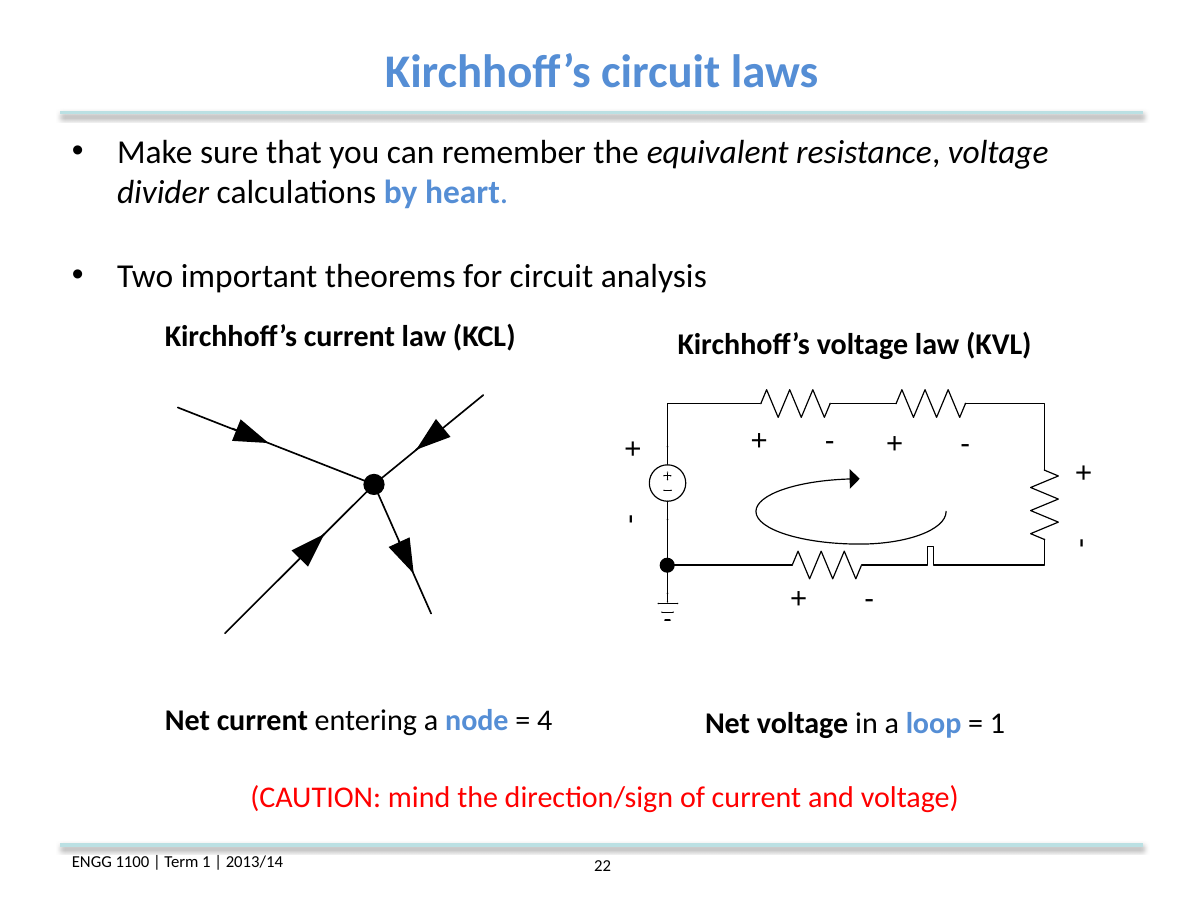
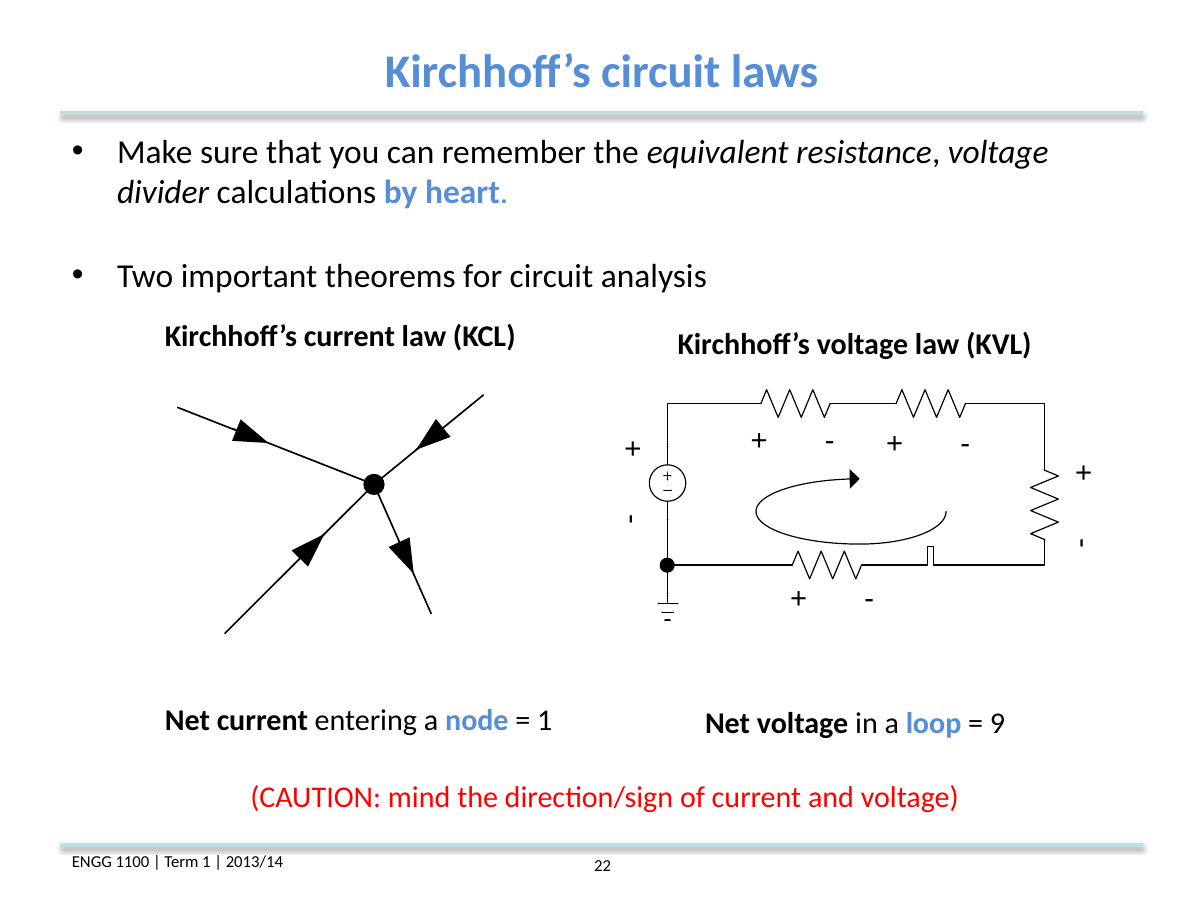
4 at (545, 721): 4 -> 1
1 at (997, 724): 1 -> 9
